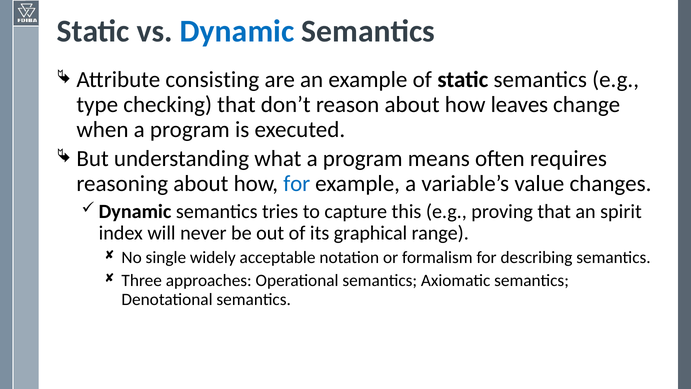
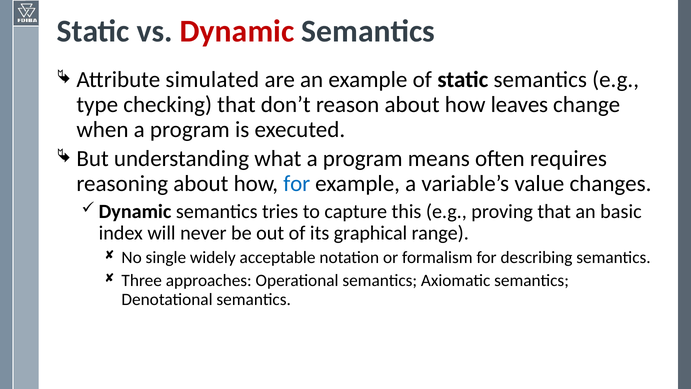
Dynamic colour: blue -> red
consisting: consisting -> simulated
spirit: spirit -> basic
